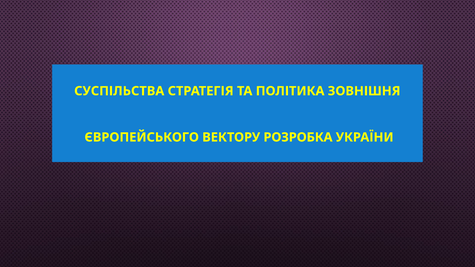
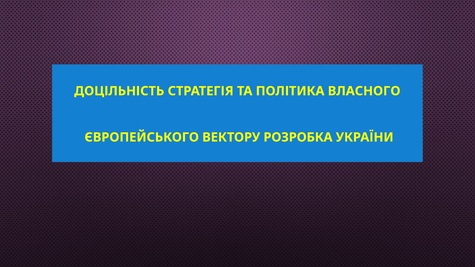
СУСПІЛЬСТВА: СУСПІЛЬСТВА -> ДОЦІЛЬНІСТЬ
ЗОВНІШНЯ: ЗОВНІШНЯ -> ВЛАСНОГО
